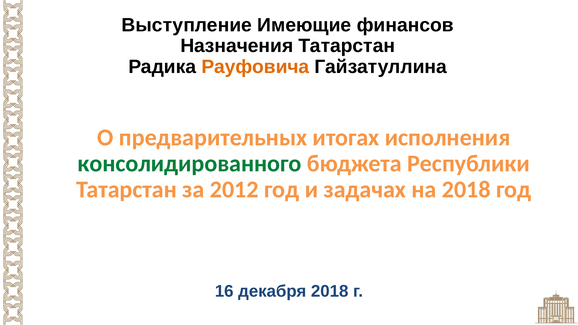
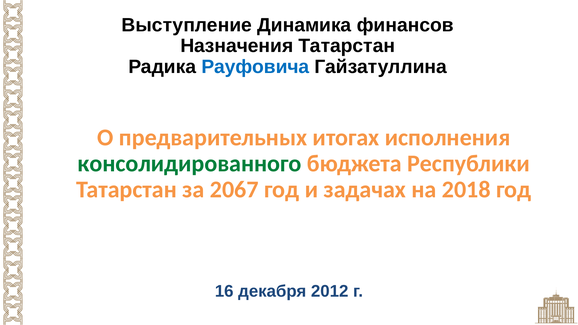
Имеющие: Имеющие -> Динамика
Рауфовича colour: orange -> blue
2012: 2012 -> 2067
декабря 2018: 2018 -> 2012
